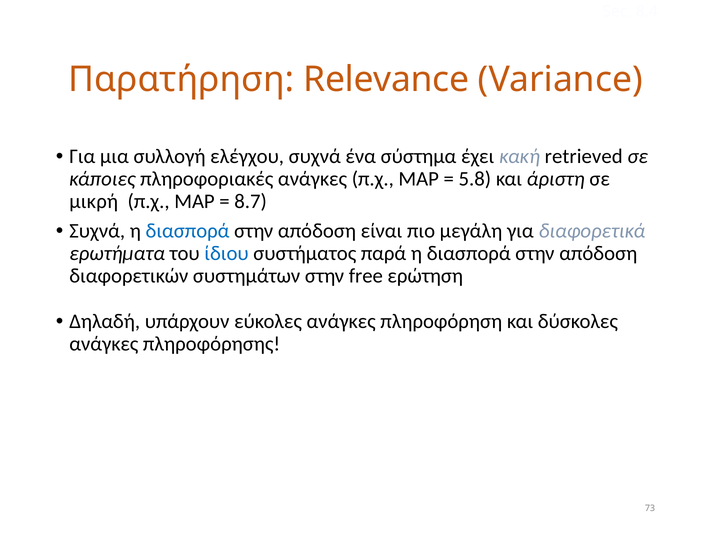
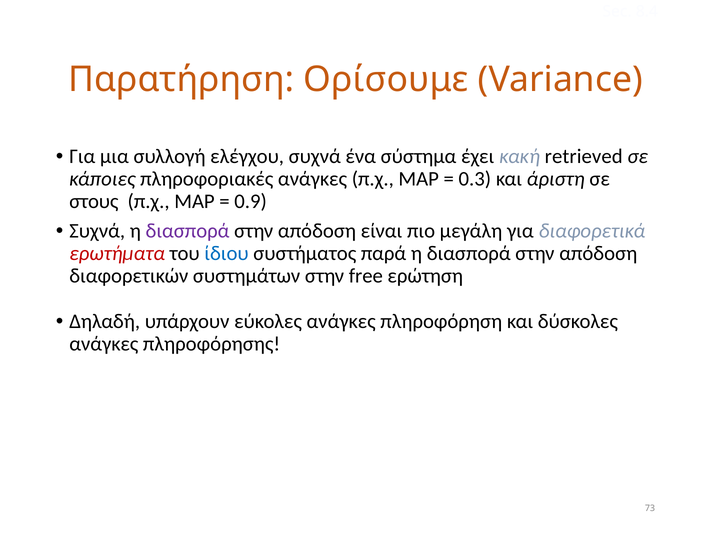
Relevance: Relevance -> Ορίσουμε
5.8: 5.8 -> 0.3
μικρή: μικρή -> στους
8.7: 8.7 -> 0.9
διασπορά at (188, 231) colour: blue -> purple
ερωτήματα colour: black -> red
